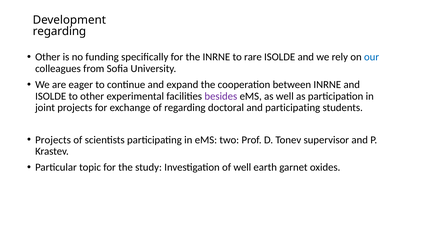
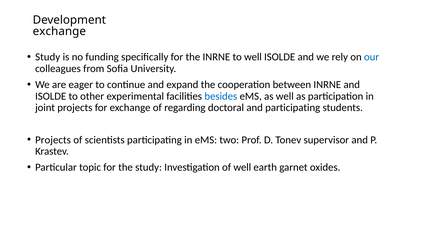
regarding at (59, 31): regarding -> exchange
Other at (48, 57): Other -> Study
to rare: rare -> well
besides colour: purple -> blue
